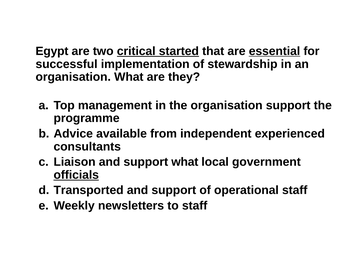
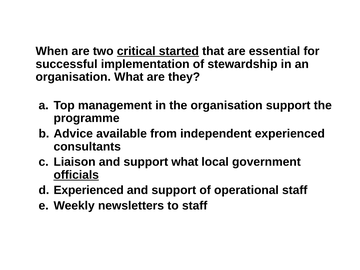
Egypt: Egypt -> When
essential underline: present -> none
Transported at (89, 190): Transported -> Experienced
